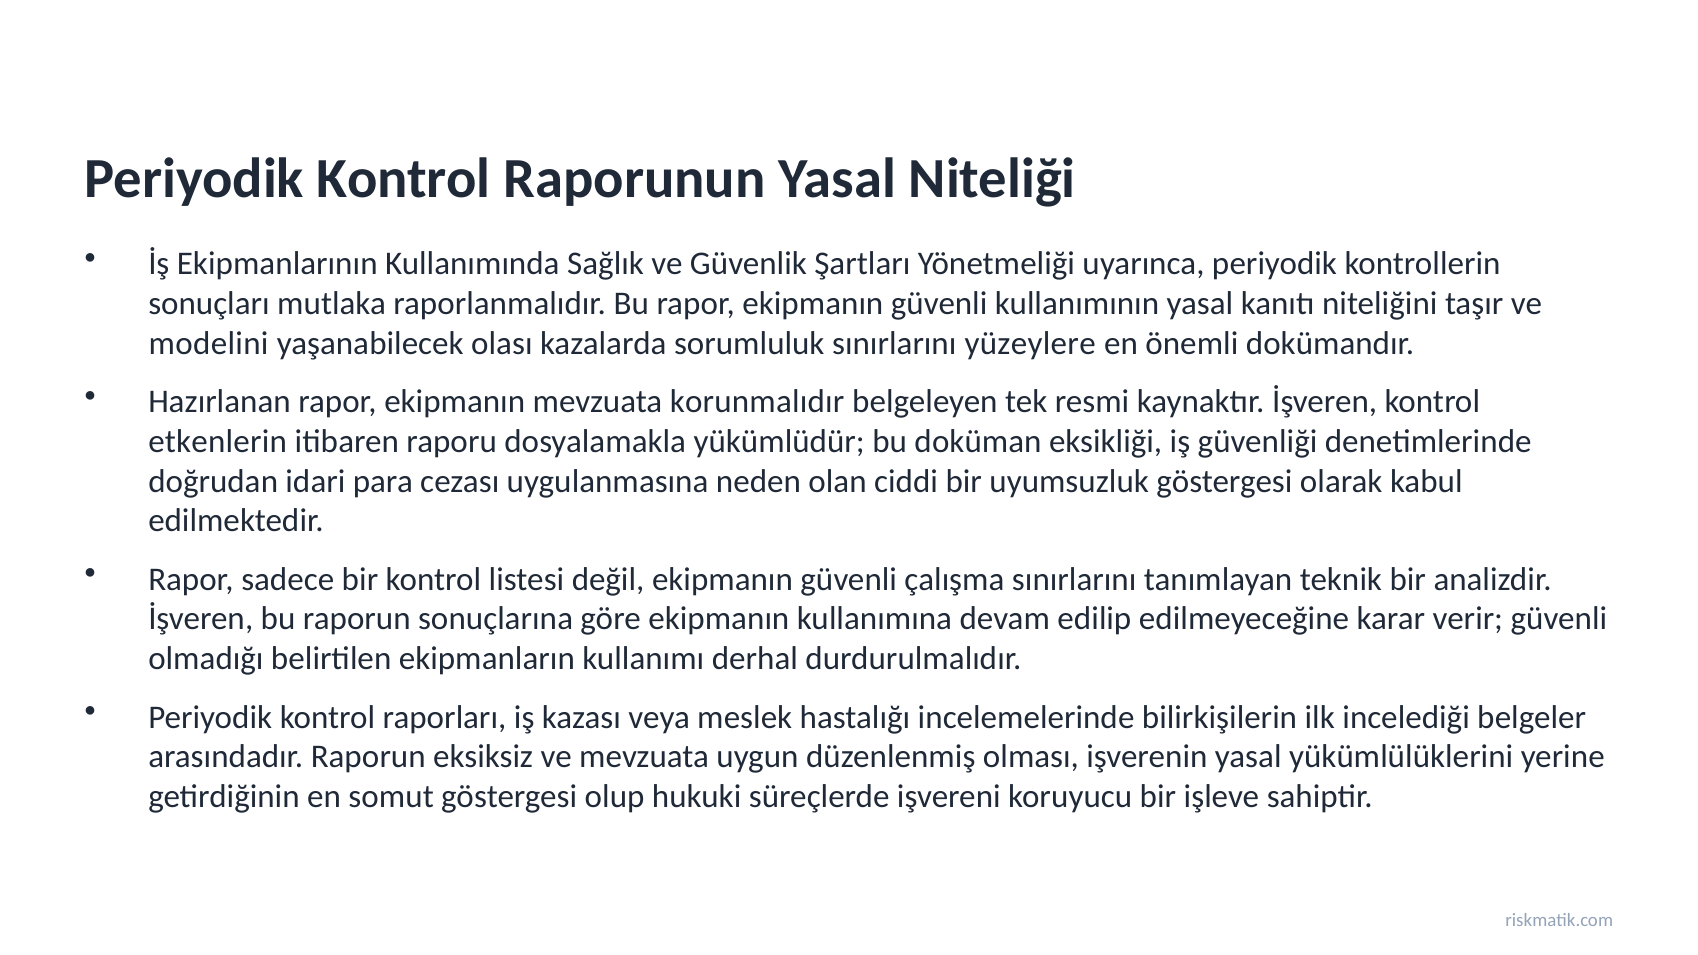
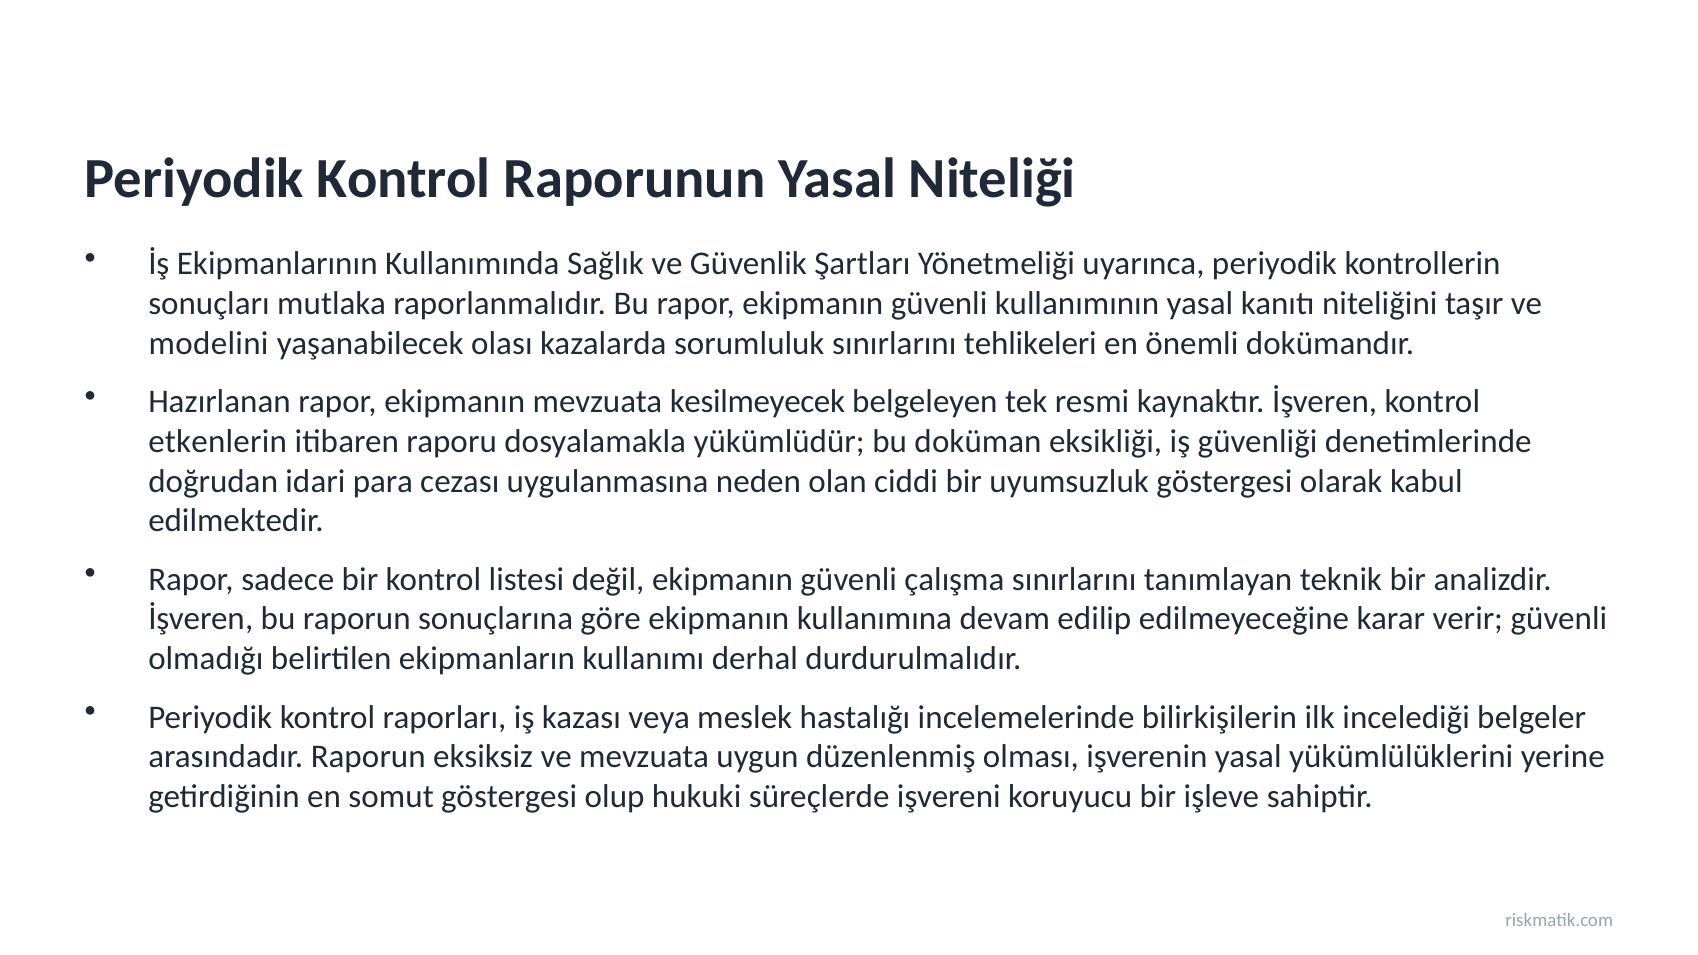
yüzeylere: yüzeylere -> tehlikeleri
korunmalıdır: korunmalıdır -> kesilmeyecek
